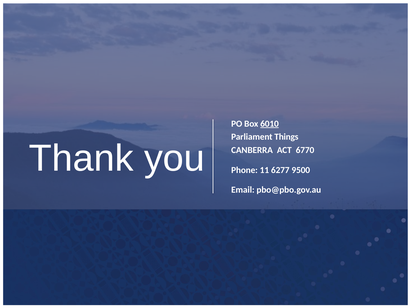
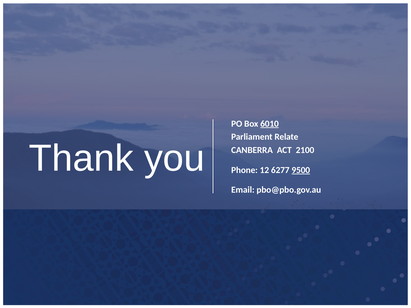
Things: Things -> Relate
6770: 6770 -> 2100
11: 11 -> 12
9500 underline: none -> present
